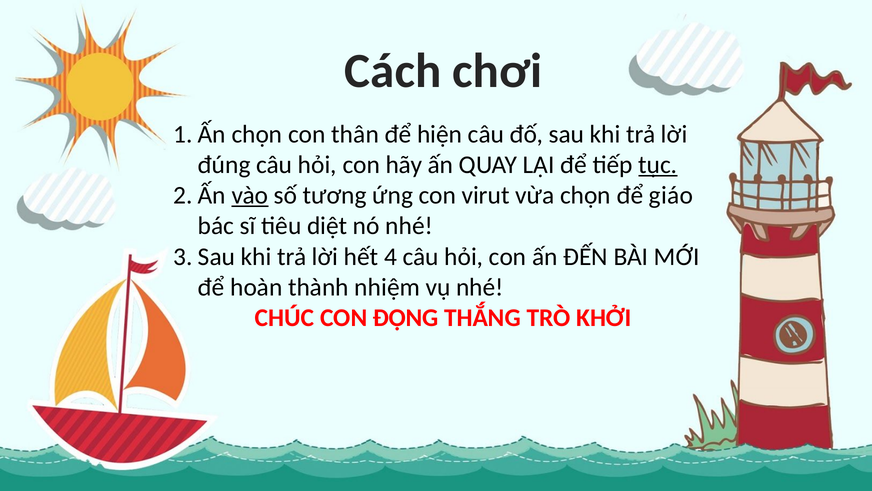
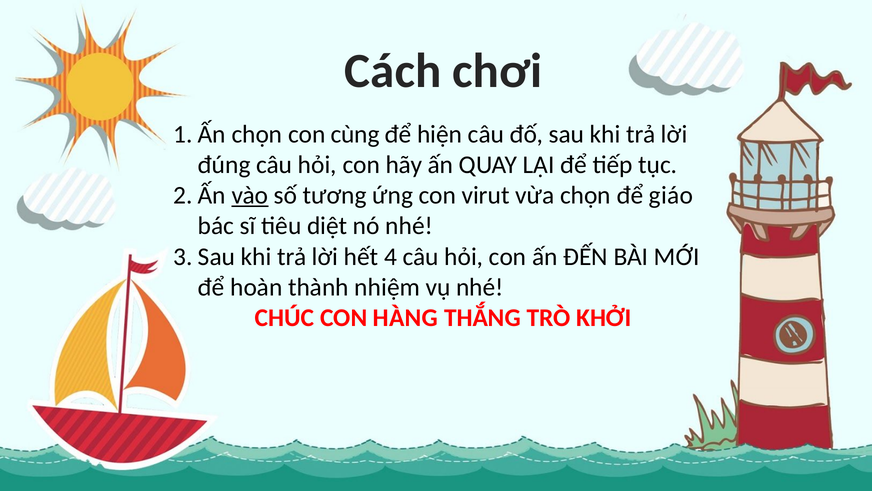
thân: thân -> cùng
tục underline: present -> none
ĐỘNG: ĐỘNG -> HÀNG
